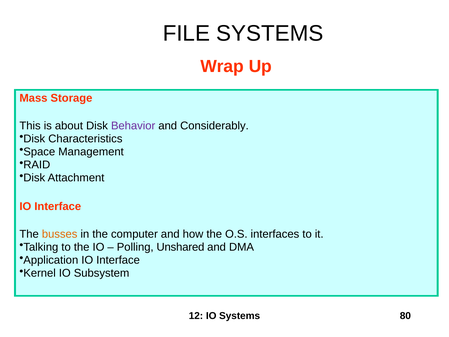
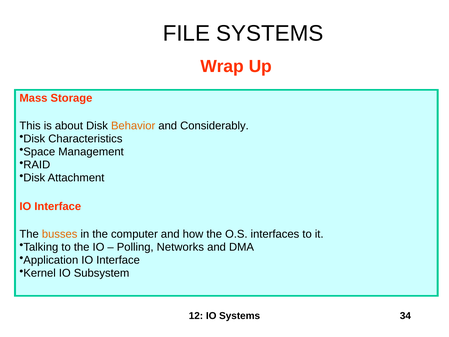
Behavior colour: purple -> orange
Unshared: Unshared -> Networks
80: 80 -> 34
